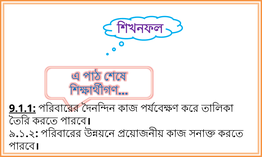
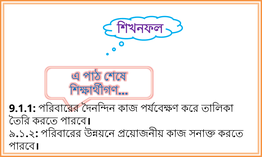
9.1.1 underline: present -> none
